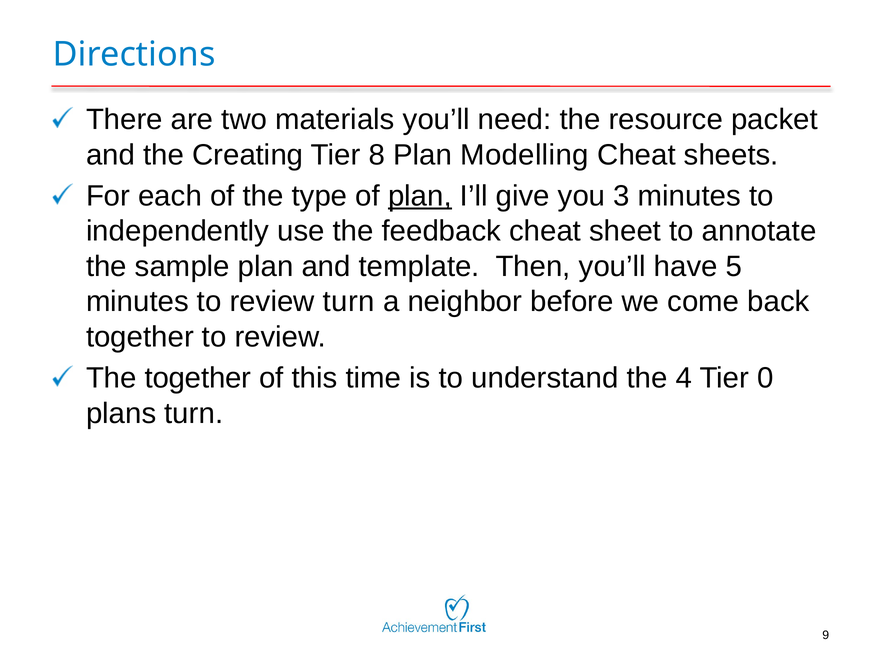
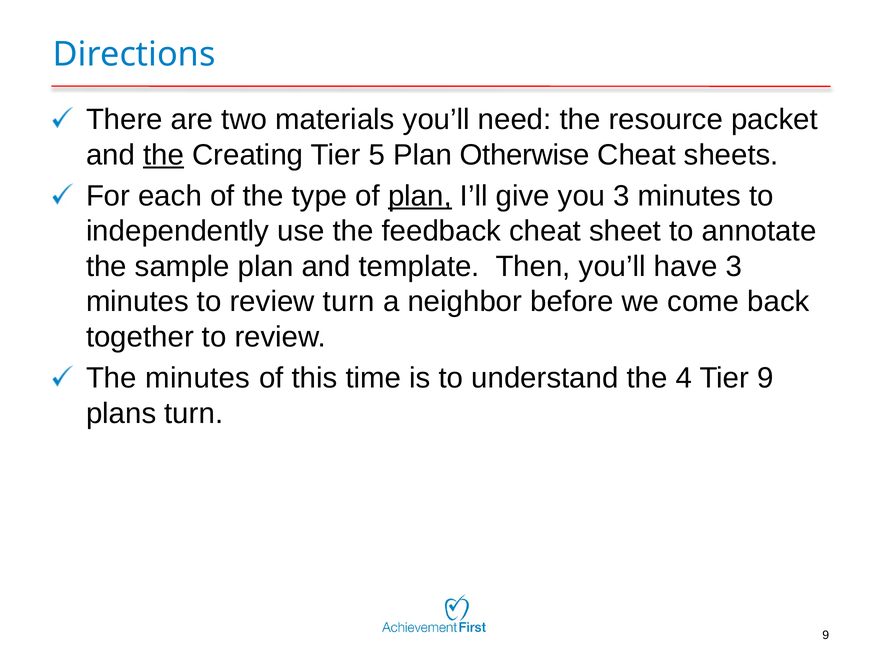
the at (164, 155) underline: none -> present
8: 8 -> 5
Modelling: Modelling -> Otherwise
have 5: 5 -> 3
The together: together -> minutes
Tier 0: 0 -> 9
